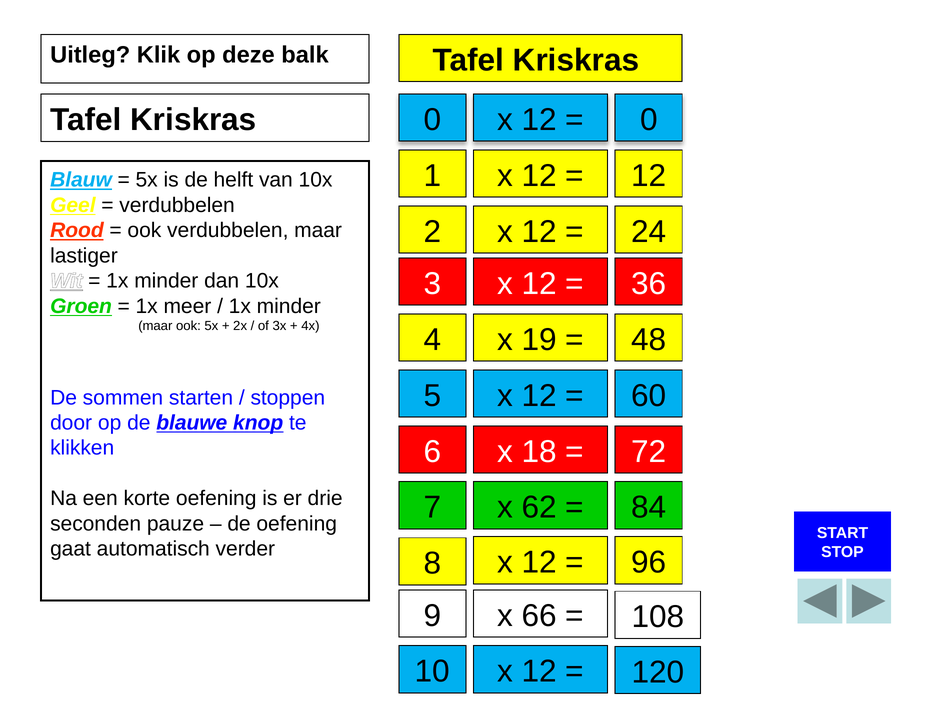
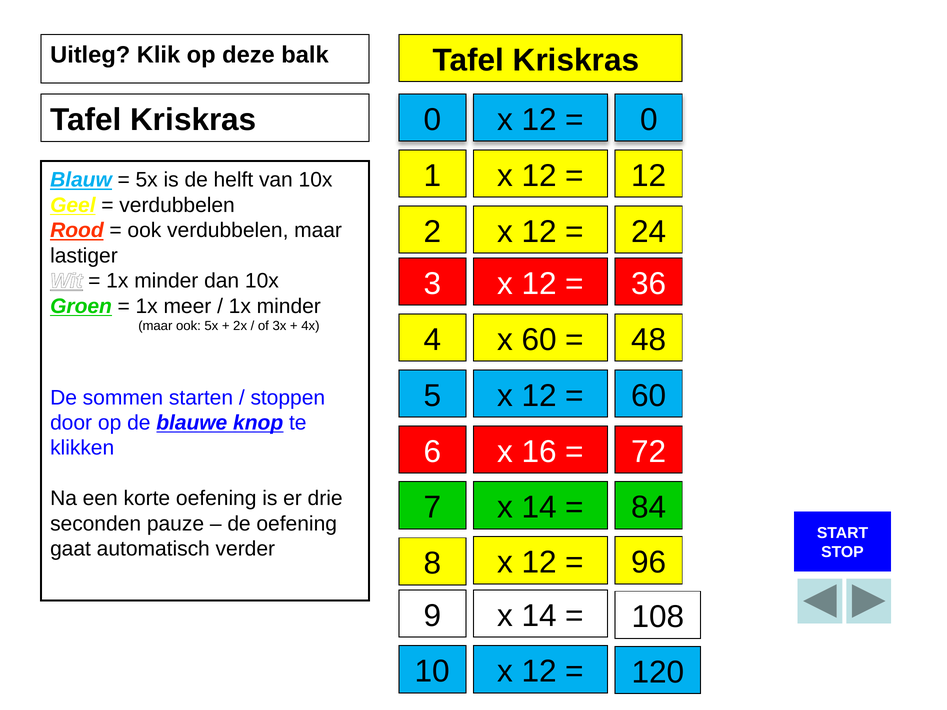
x 19: 19 -> 60
18: 18 -> 16
62 at (539, 508): 62 -> 14
66 at (539, 616): 66 -> 14
